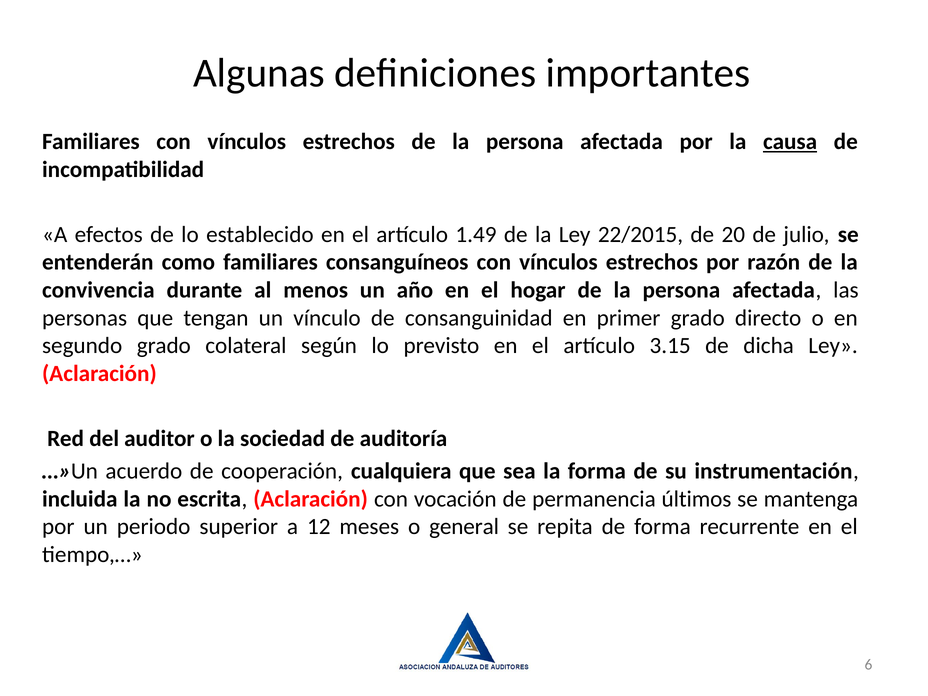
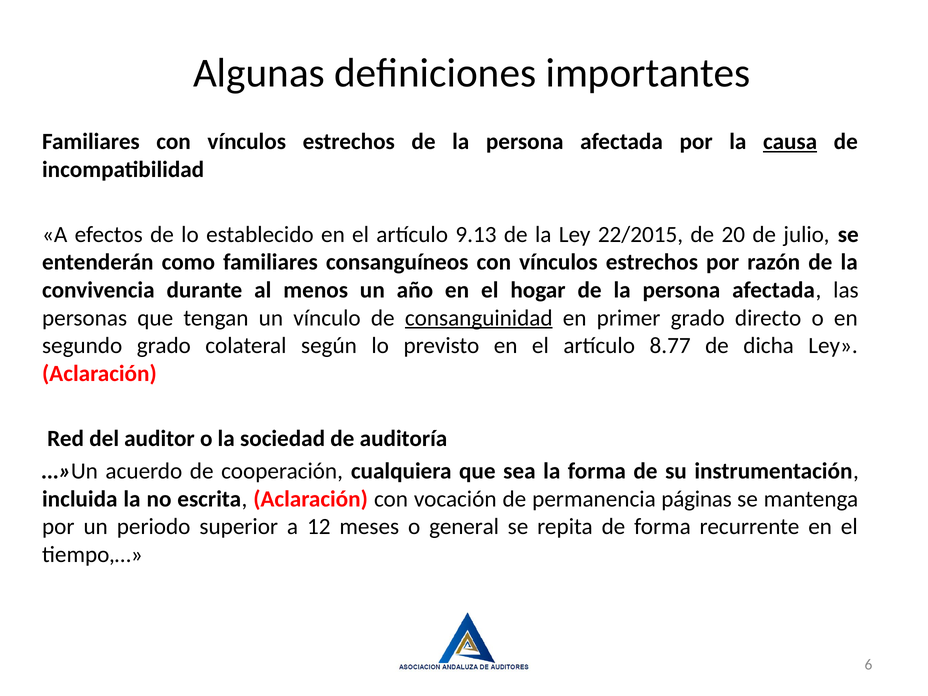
1.49: 1.49 -> 9.13
consanguinidad underline: none -> present
3.15: 3.15 -> 8.77
últimos: últimos -> páginas
